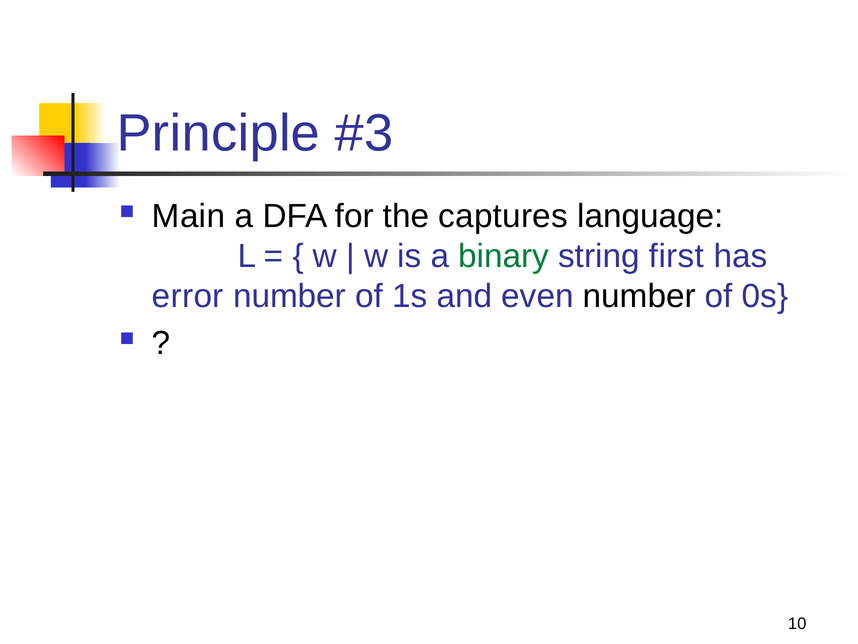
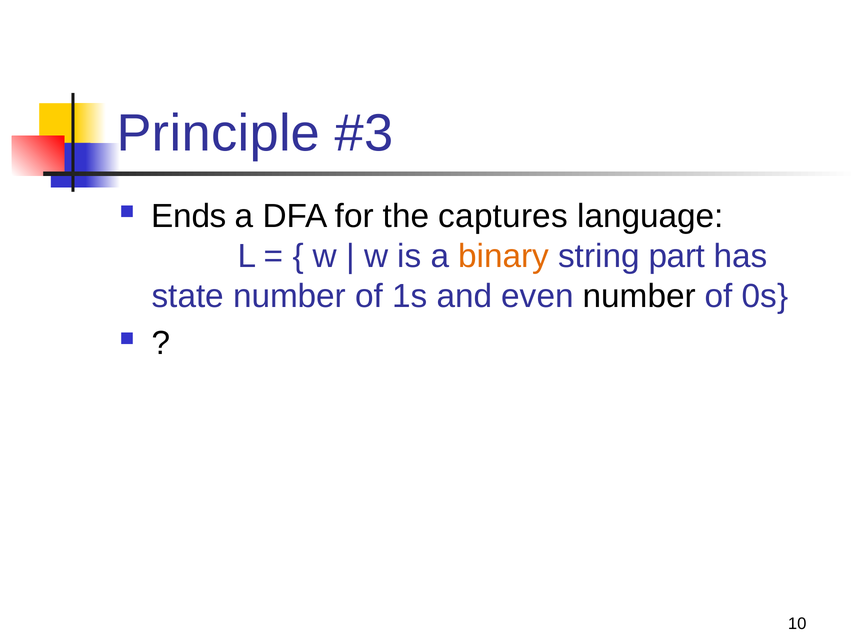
Main: Main -> Ends
binary colour: green -> orange
first: first -> part
error: error -> state
